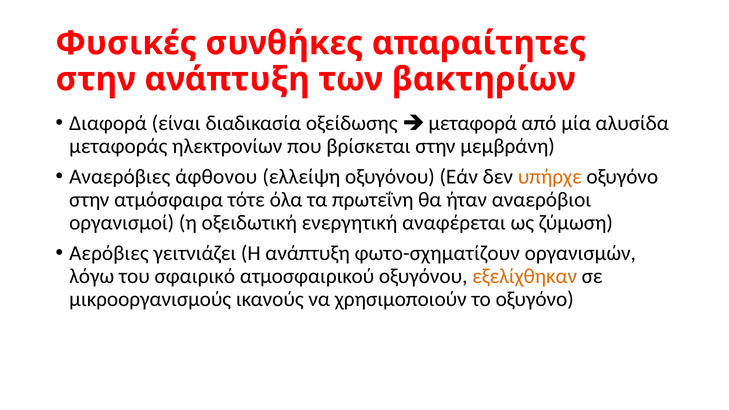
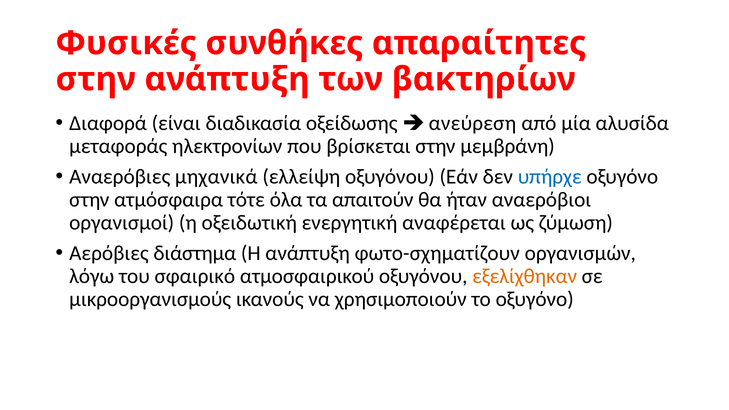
μεταφορά: μεταφορά -> ανεύρεση
άφθονου: άφθονου -> μηχανικά
υπήρχε colour: orange -> blue
πρωτεΐνη: πρωτεΐνη -> απαιτούν
γειτνιάζει: γειτνιάζει -> διάστημα
